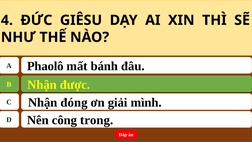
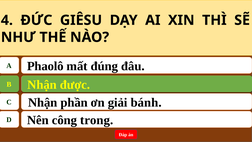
bánh: bánh -> đúng
đóng: đóng -> phần
mình: mình -> bánh
